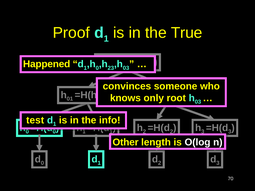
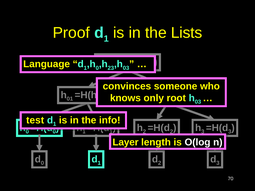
True: True -> Lists
Happened: Happened -> Language
Other: Other -> Layer
